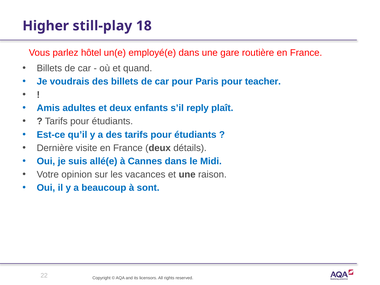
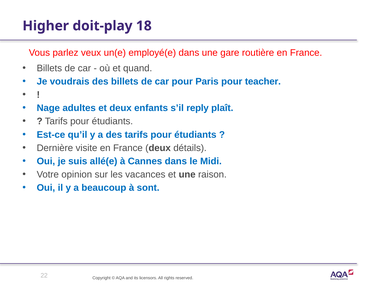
still-play: still-play -> doit-play
hôtel: hôtel -> veux
Amis: Amis -> Nage
